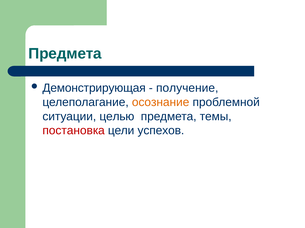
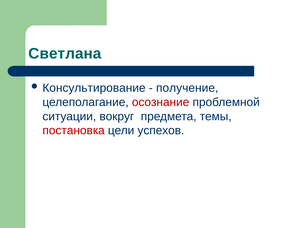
Предмета at (65, 54): Предмета -> Светлана
Демонстрирующая: Демонстрирующая -> Консультирование
осознание colour: orange -> red
целью: целью -> вокруг
